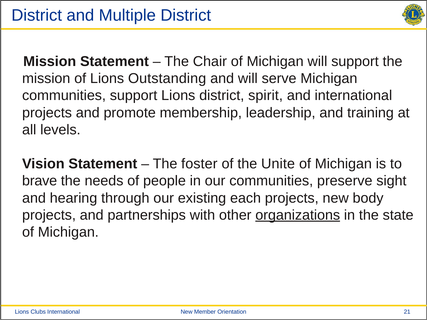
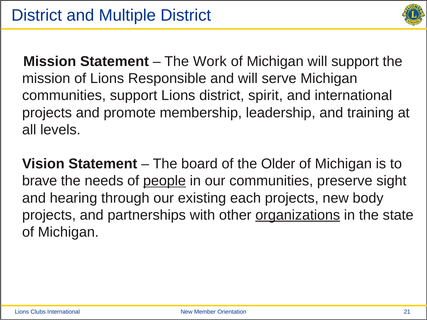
Chair: Chair -> Work
Outstanding: Outstanding -> Responsible
foster: foster -> board
Unite: Unite -> Older
people underline: none -> present
